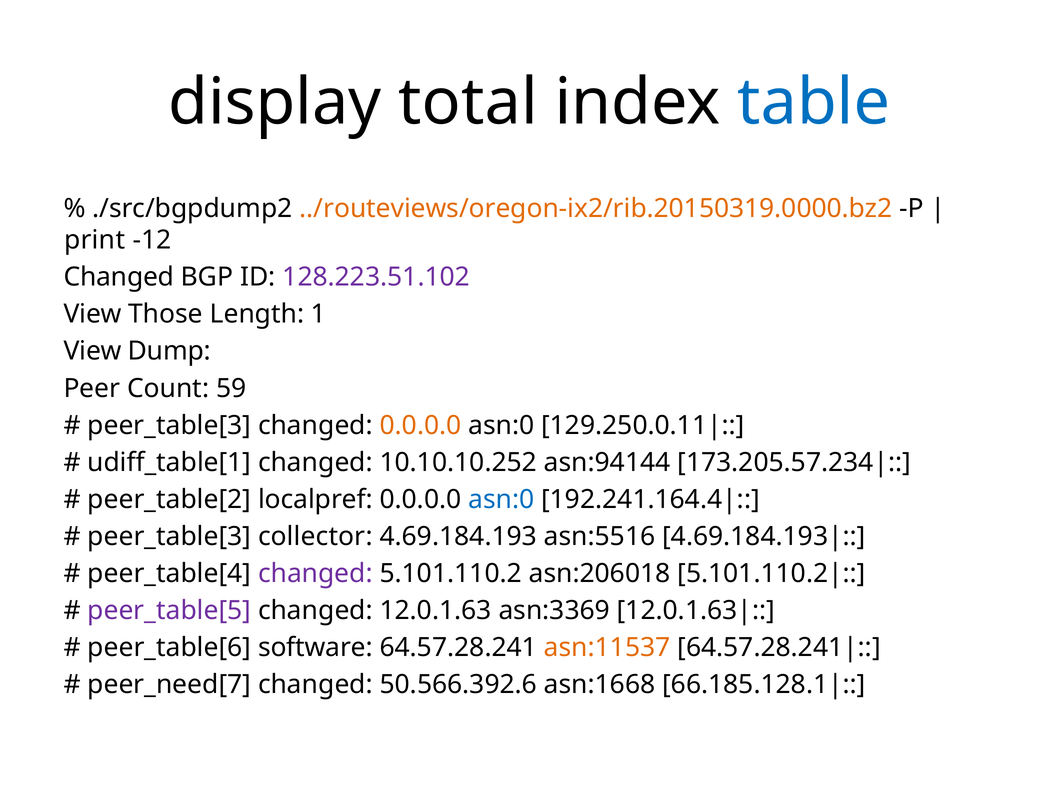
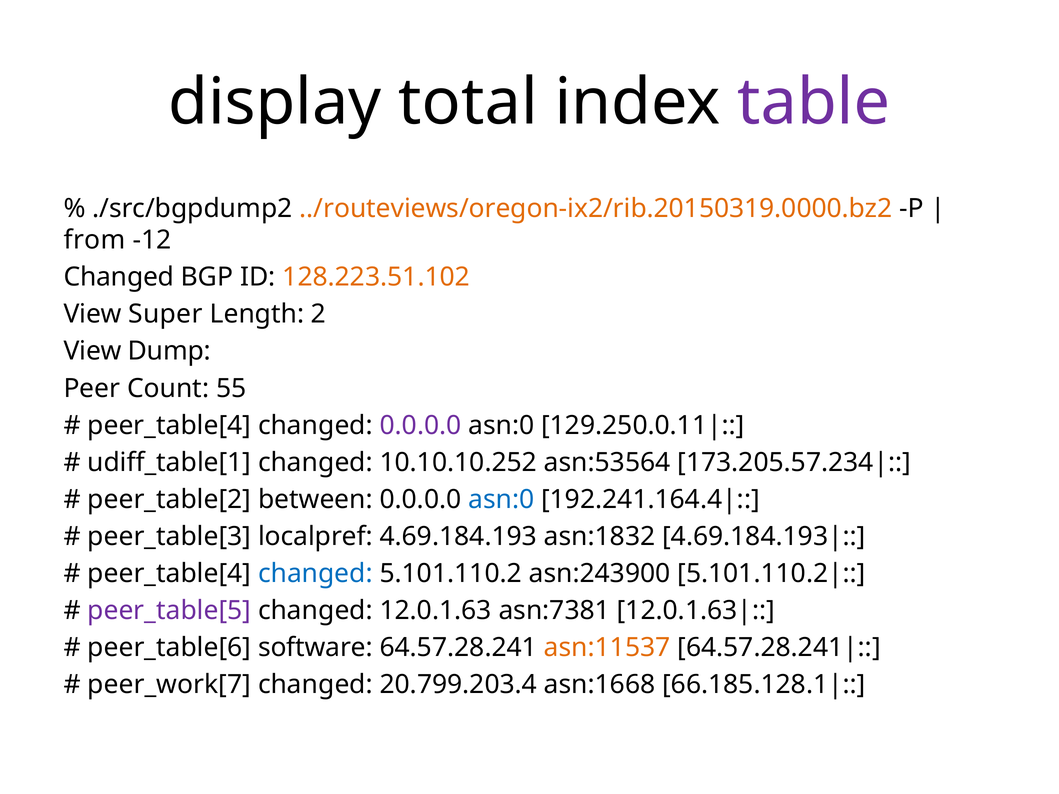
table colour: blue -> purple
print: print -> from
128.223.51.102 colour: purple -> orange
Those: Those -> Super
1: 1 -> 2
59: 59 -> 55
peer_table[3 at (169, 425): peer_table[3 -> peer_table[4
0.0.0.0 at (421, 425) colour: orange -> purple
asn:94144: asn:94144 -> asn:53564
localpref: localpref -> between
collector: collector -> localpref
asn:5516: asn:5516 -> asn:1832
changed at (315, 574) colour: purple -> blue
asn:206018: asn:206018 -> asn:243900
asn:3369: asn:3369 -> asn:7381
peer_need[7: peer_need[7 -> peer_work[7
50.566.392.6: 50.566.392.6 -> 20.799.203.4
